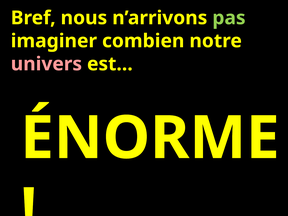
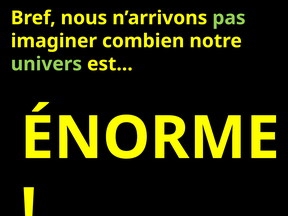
univers colour: pink -> light green
